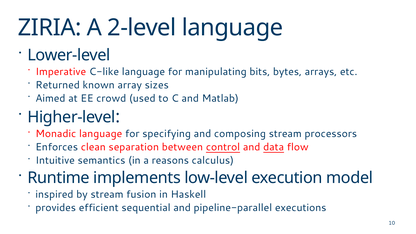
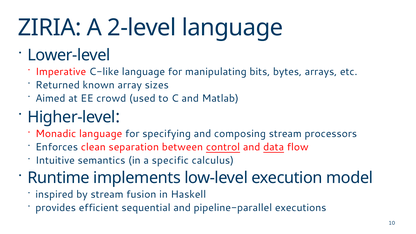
reasons: reasons -> specific
